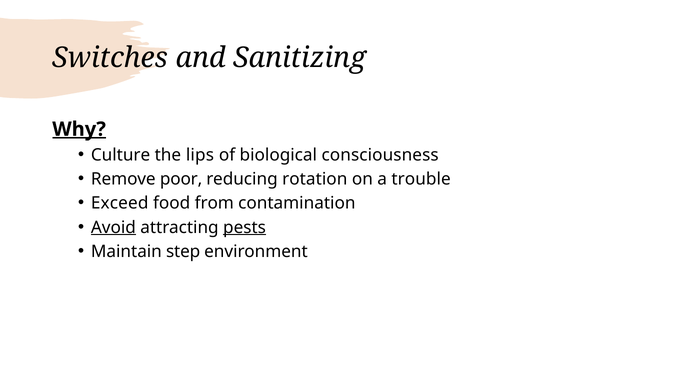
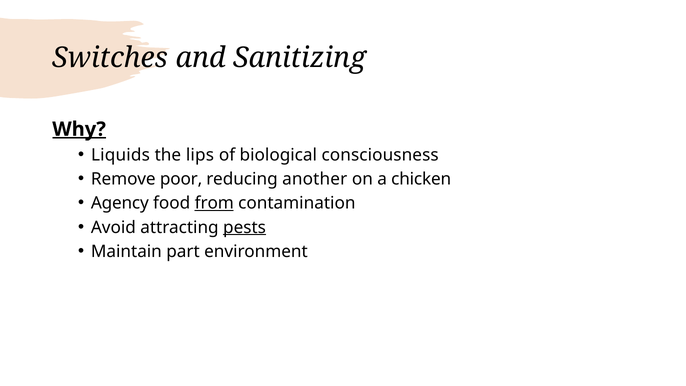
Culture: Culture -> Liquids
rotation: rotation -> another
trouble: trouble -> chicken
Exceed: Exceed -> Agency
from underline: none -> present
Avoid underline: present -> none
step: step -> part
